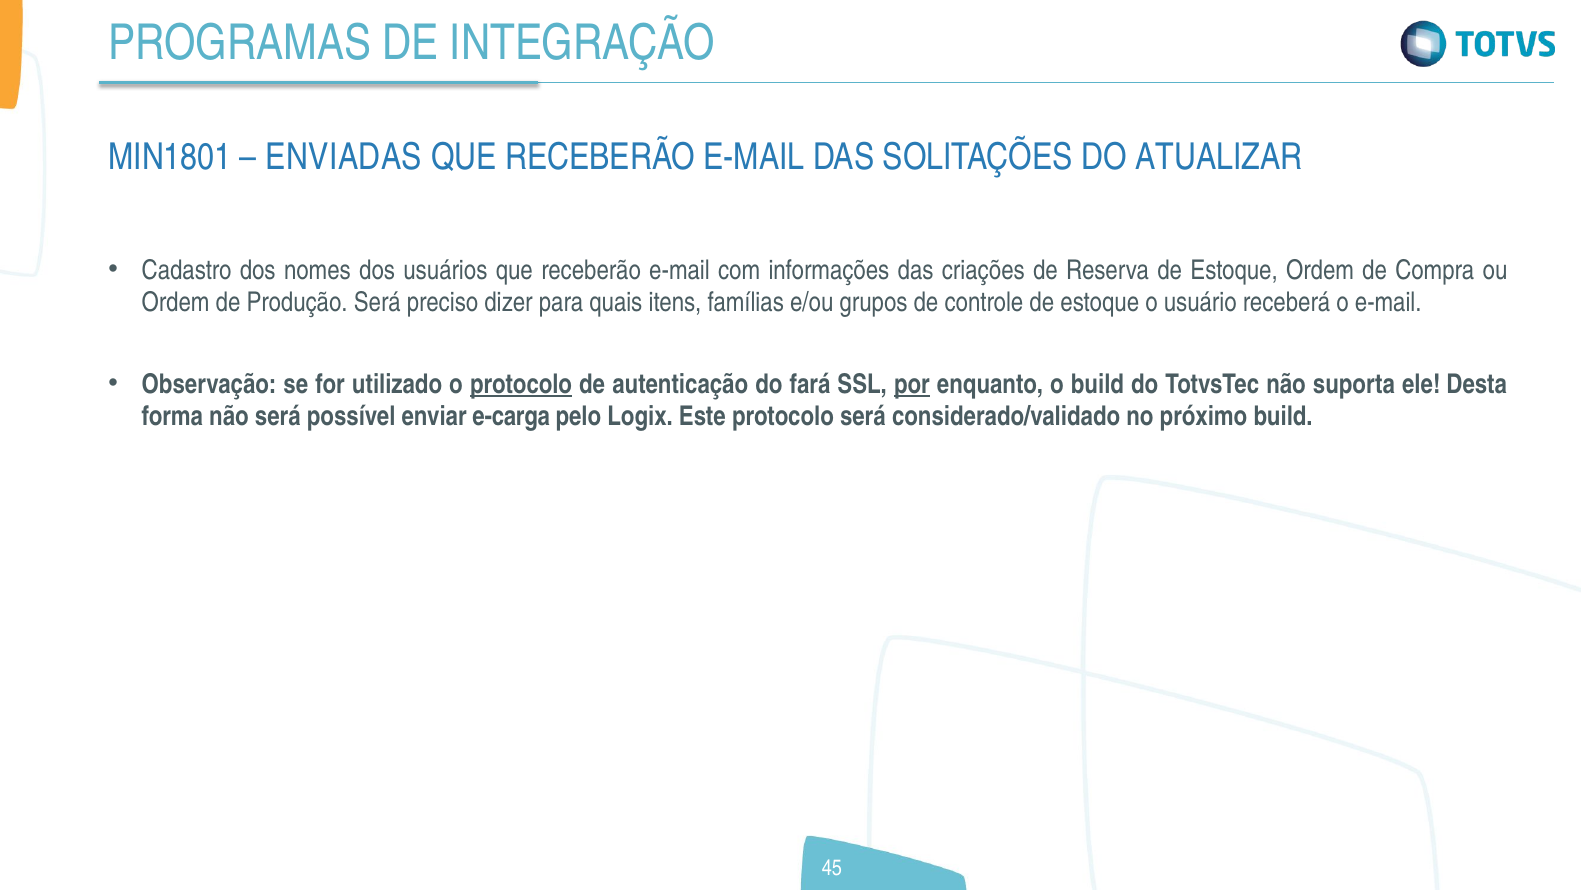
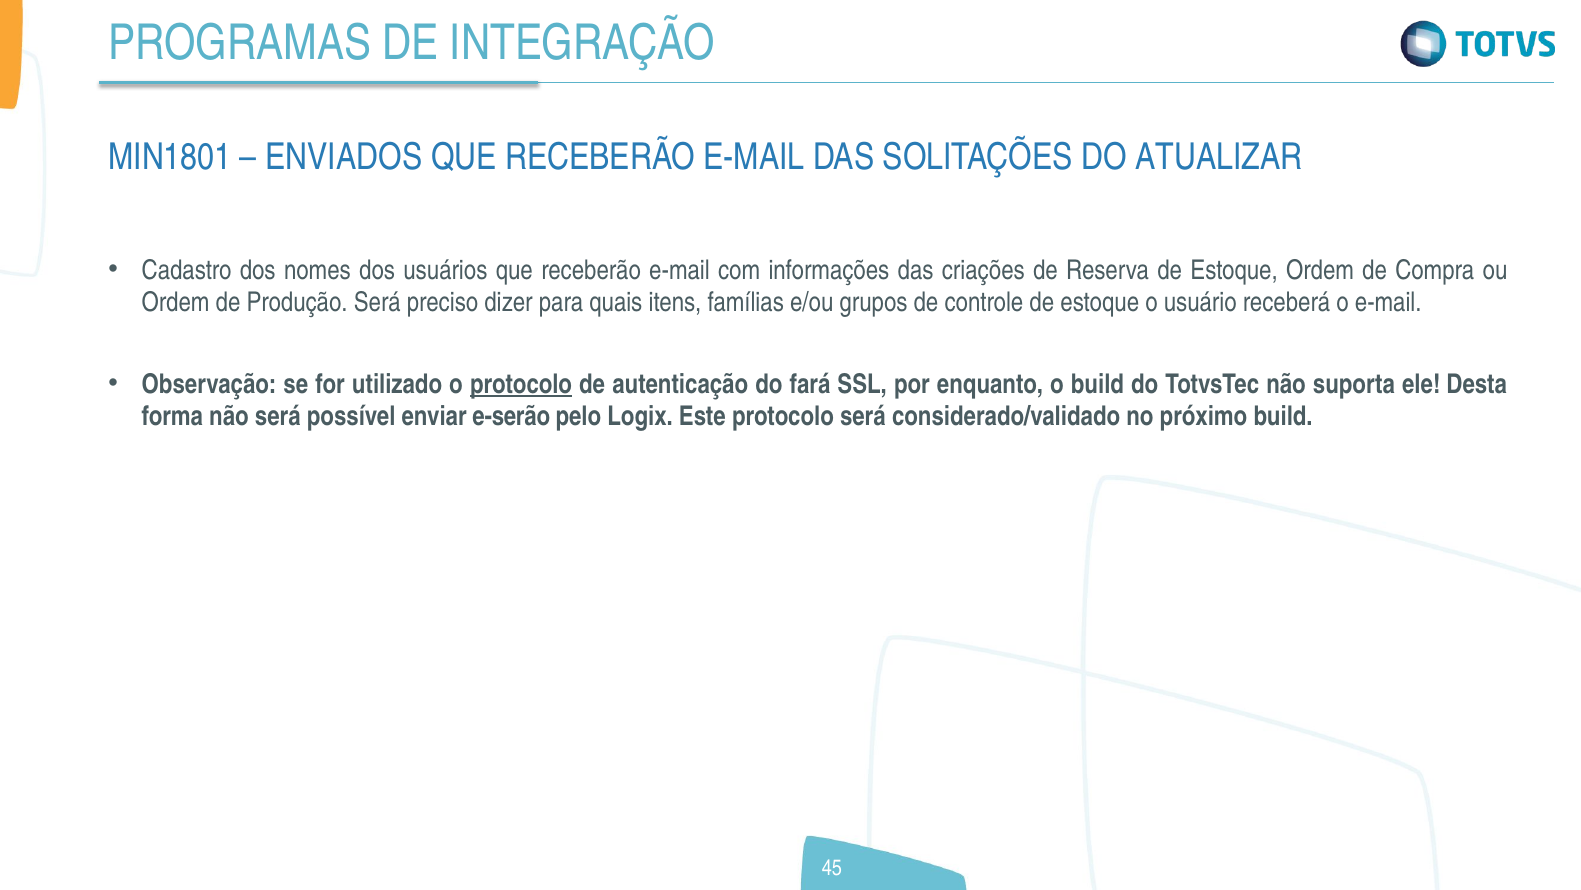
ENVIADAS: ENVIADAS -> ENVIADOS
por underline: present -> none
e-carga: e-carga -> e-serão
